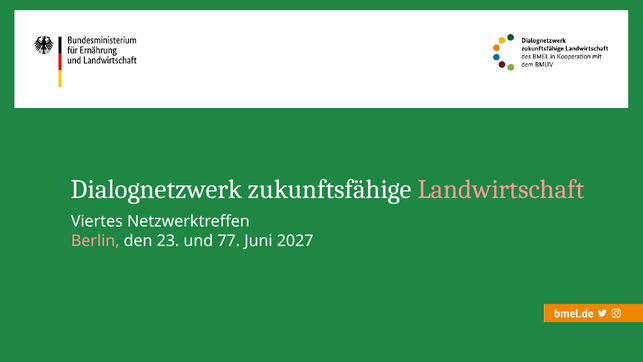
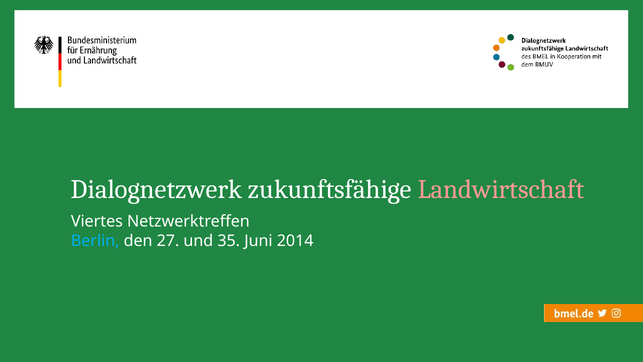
Berlin colour: pink -> light blue
23: 23 -> 27
77: 77 -> 35
2027: 2027 -> 2014
